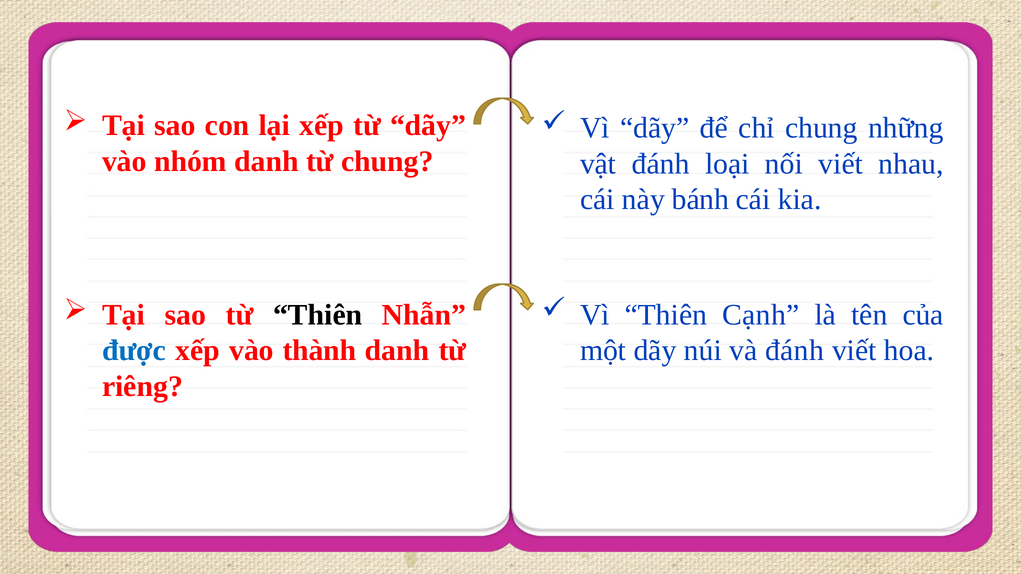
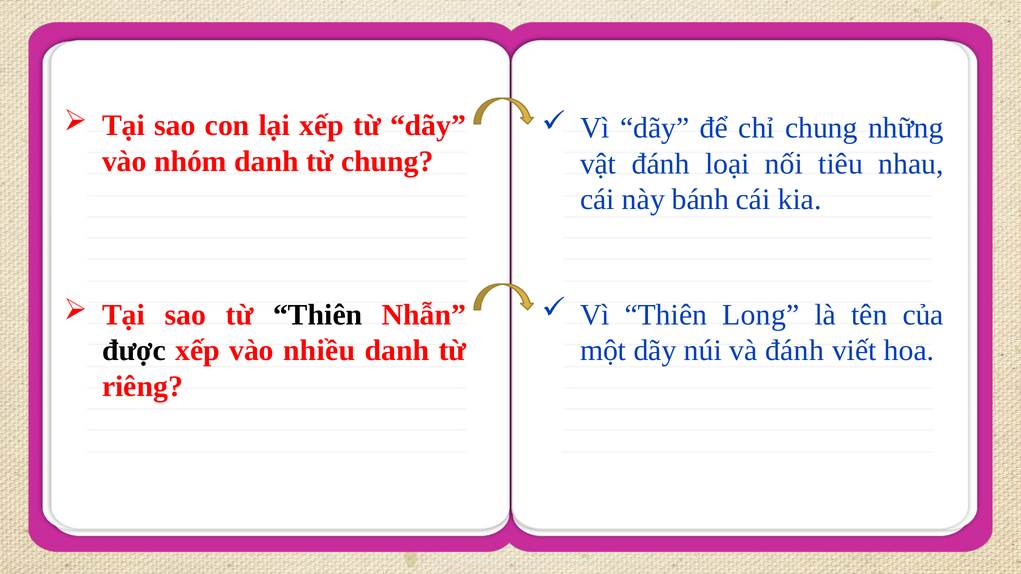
nối viết: viết -> tiêu
Cạnh: Cạnh -> Long
được colour: blue -> black
thành: thành -> nhiều
